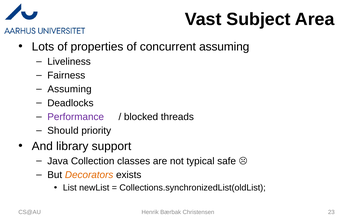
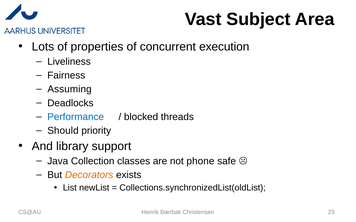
concurrent assuming: assuming -> execution
Performance colour: purple -> blue
typical: typical -> phone
